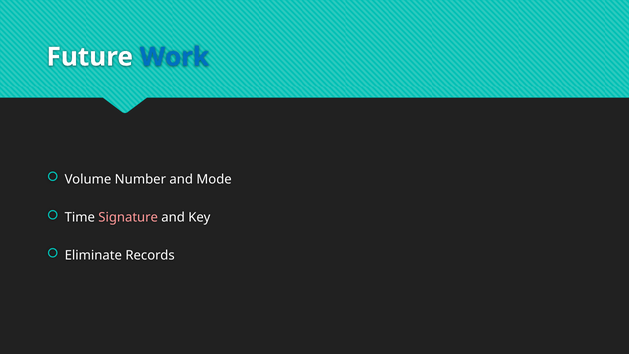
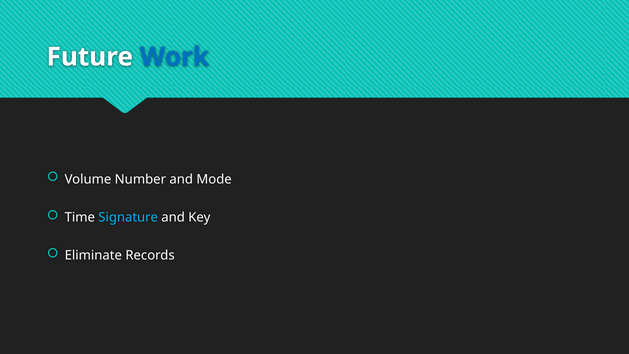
Signature colour: pink -> light blue
